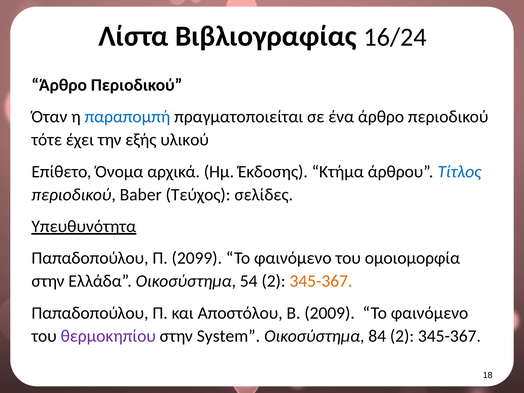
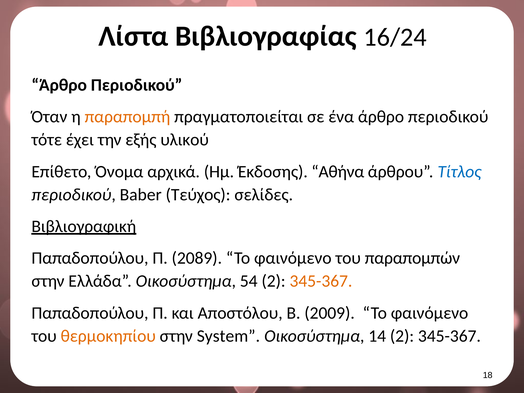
παραπομπή colour: blue -> orange
Κτήμα: Κτήμα -> Αθήνα
Υπευθυνότητα: Υπευθυνότητα -> Βιβλιογραφική
2099: 2099 -> 2089
ομοιομορφία: ομοιομορφία -> παραπομπών
θερμοκηπίου colour: purple -> orange
84: 84 -> 14
